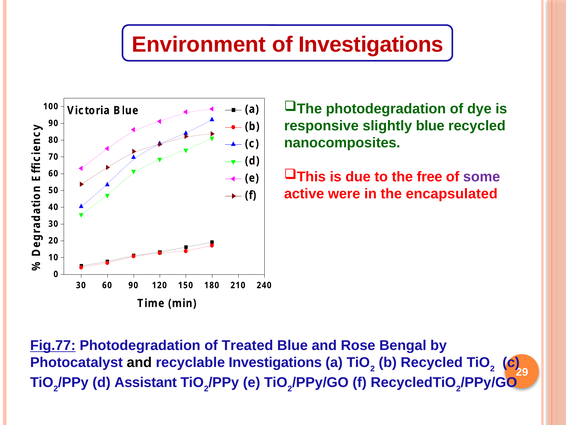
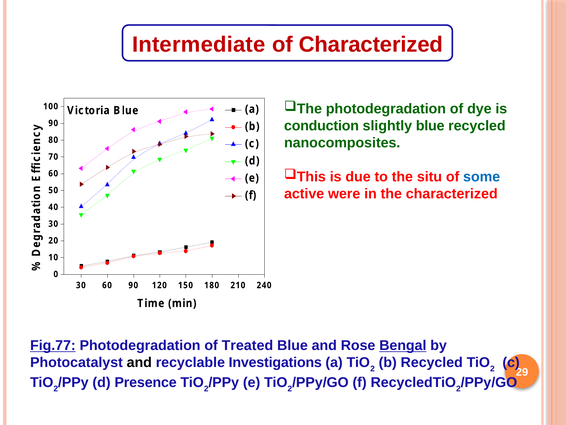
Environment: Environment -> Intermediate
of Investigations: Investigations -> Characterized
responsive: responsive -> conduction
free: free -> situ
some colour: purple -> blue
the encapsulated: encapsulated -> characterized
Bengal underline: none -> present
Assistant: Assistant -> Presence
